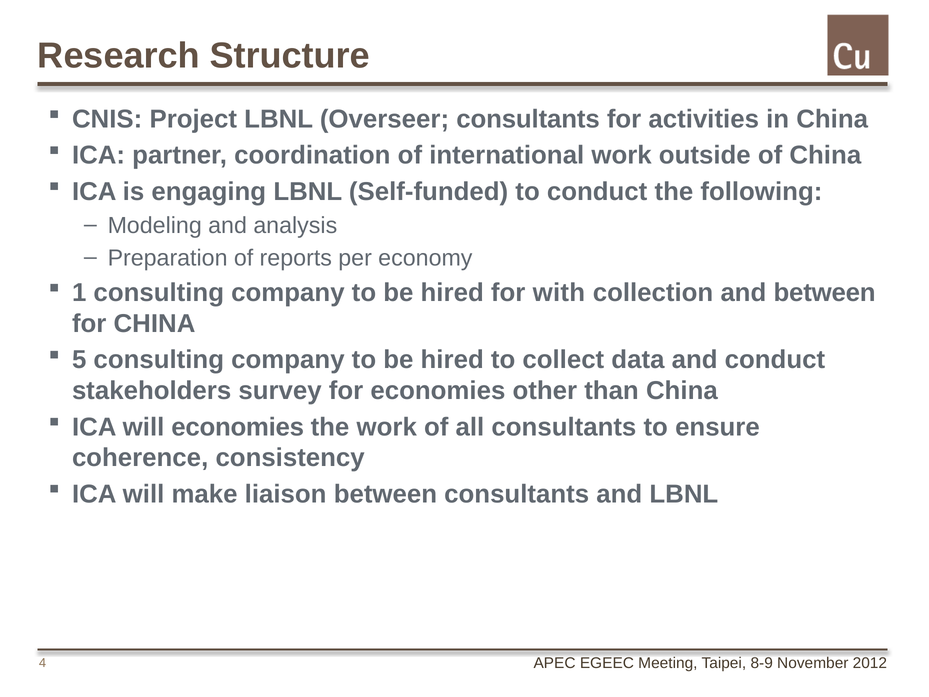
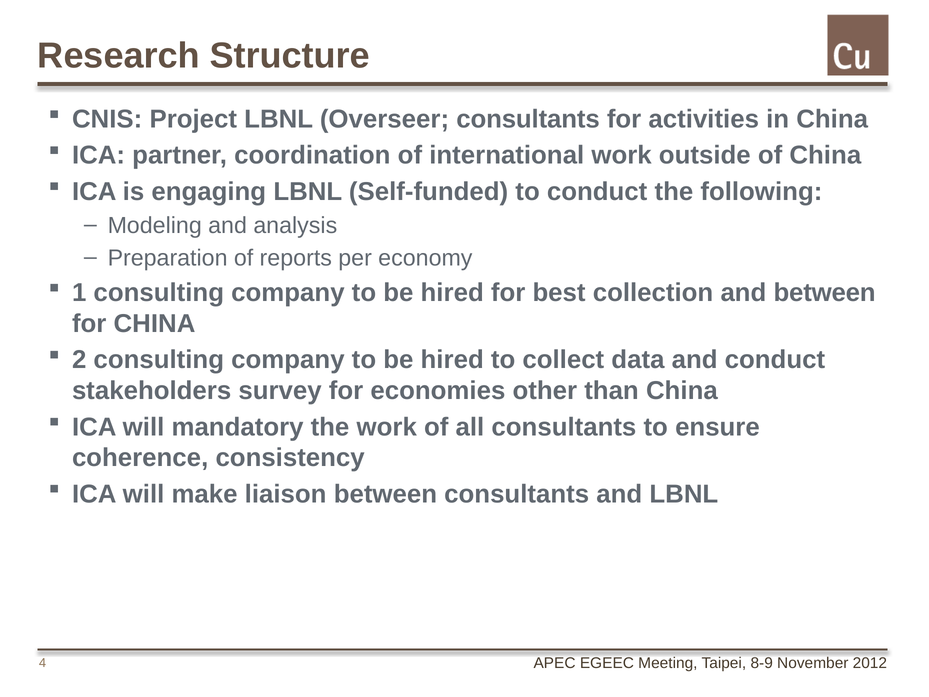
with: with -> best
5: 5 -> 2
will economies: economies -> mandatory
